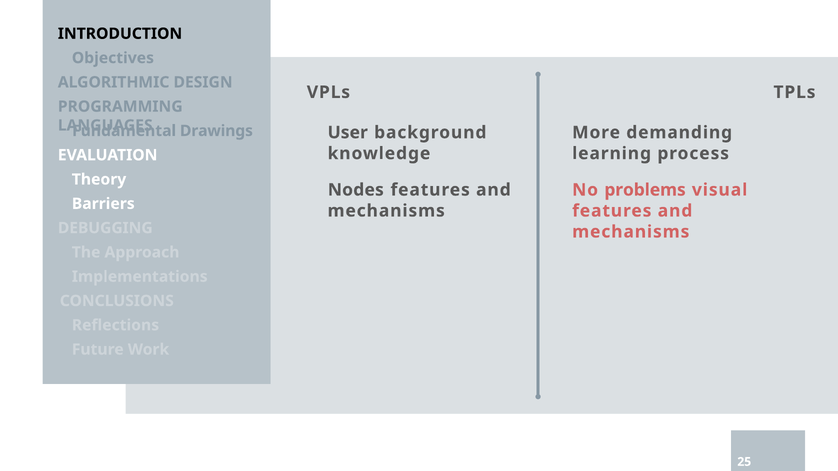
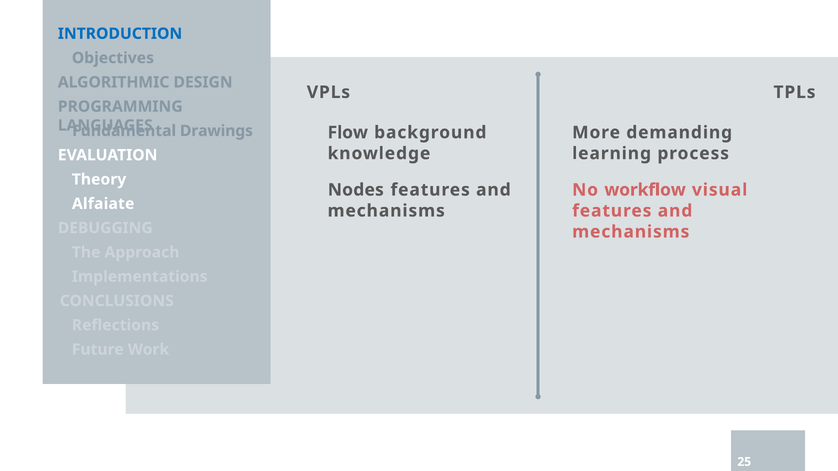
INTRODUCTION colour: black -> blue
User: User -> Flow
problems: problems -> workflow
Barriers: Barriers -> Alfaiate
